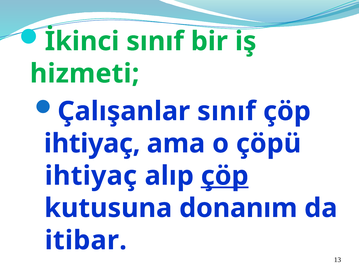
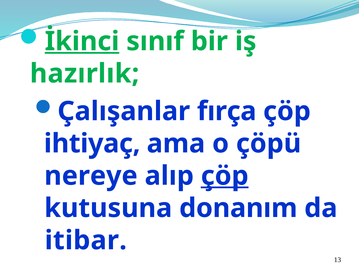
İkinci underline: none -> present
hizmeti: hizmeti -> hazırlık
Çalışanlar sınıf: sınıf -> fırça
ihtiyaç at (91, 176): ihtiyaç -> nereye
